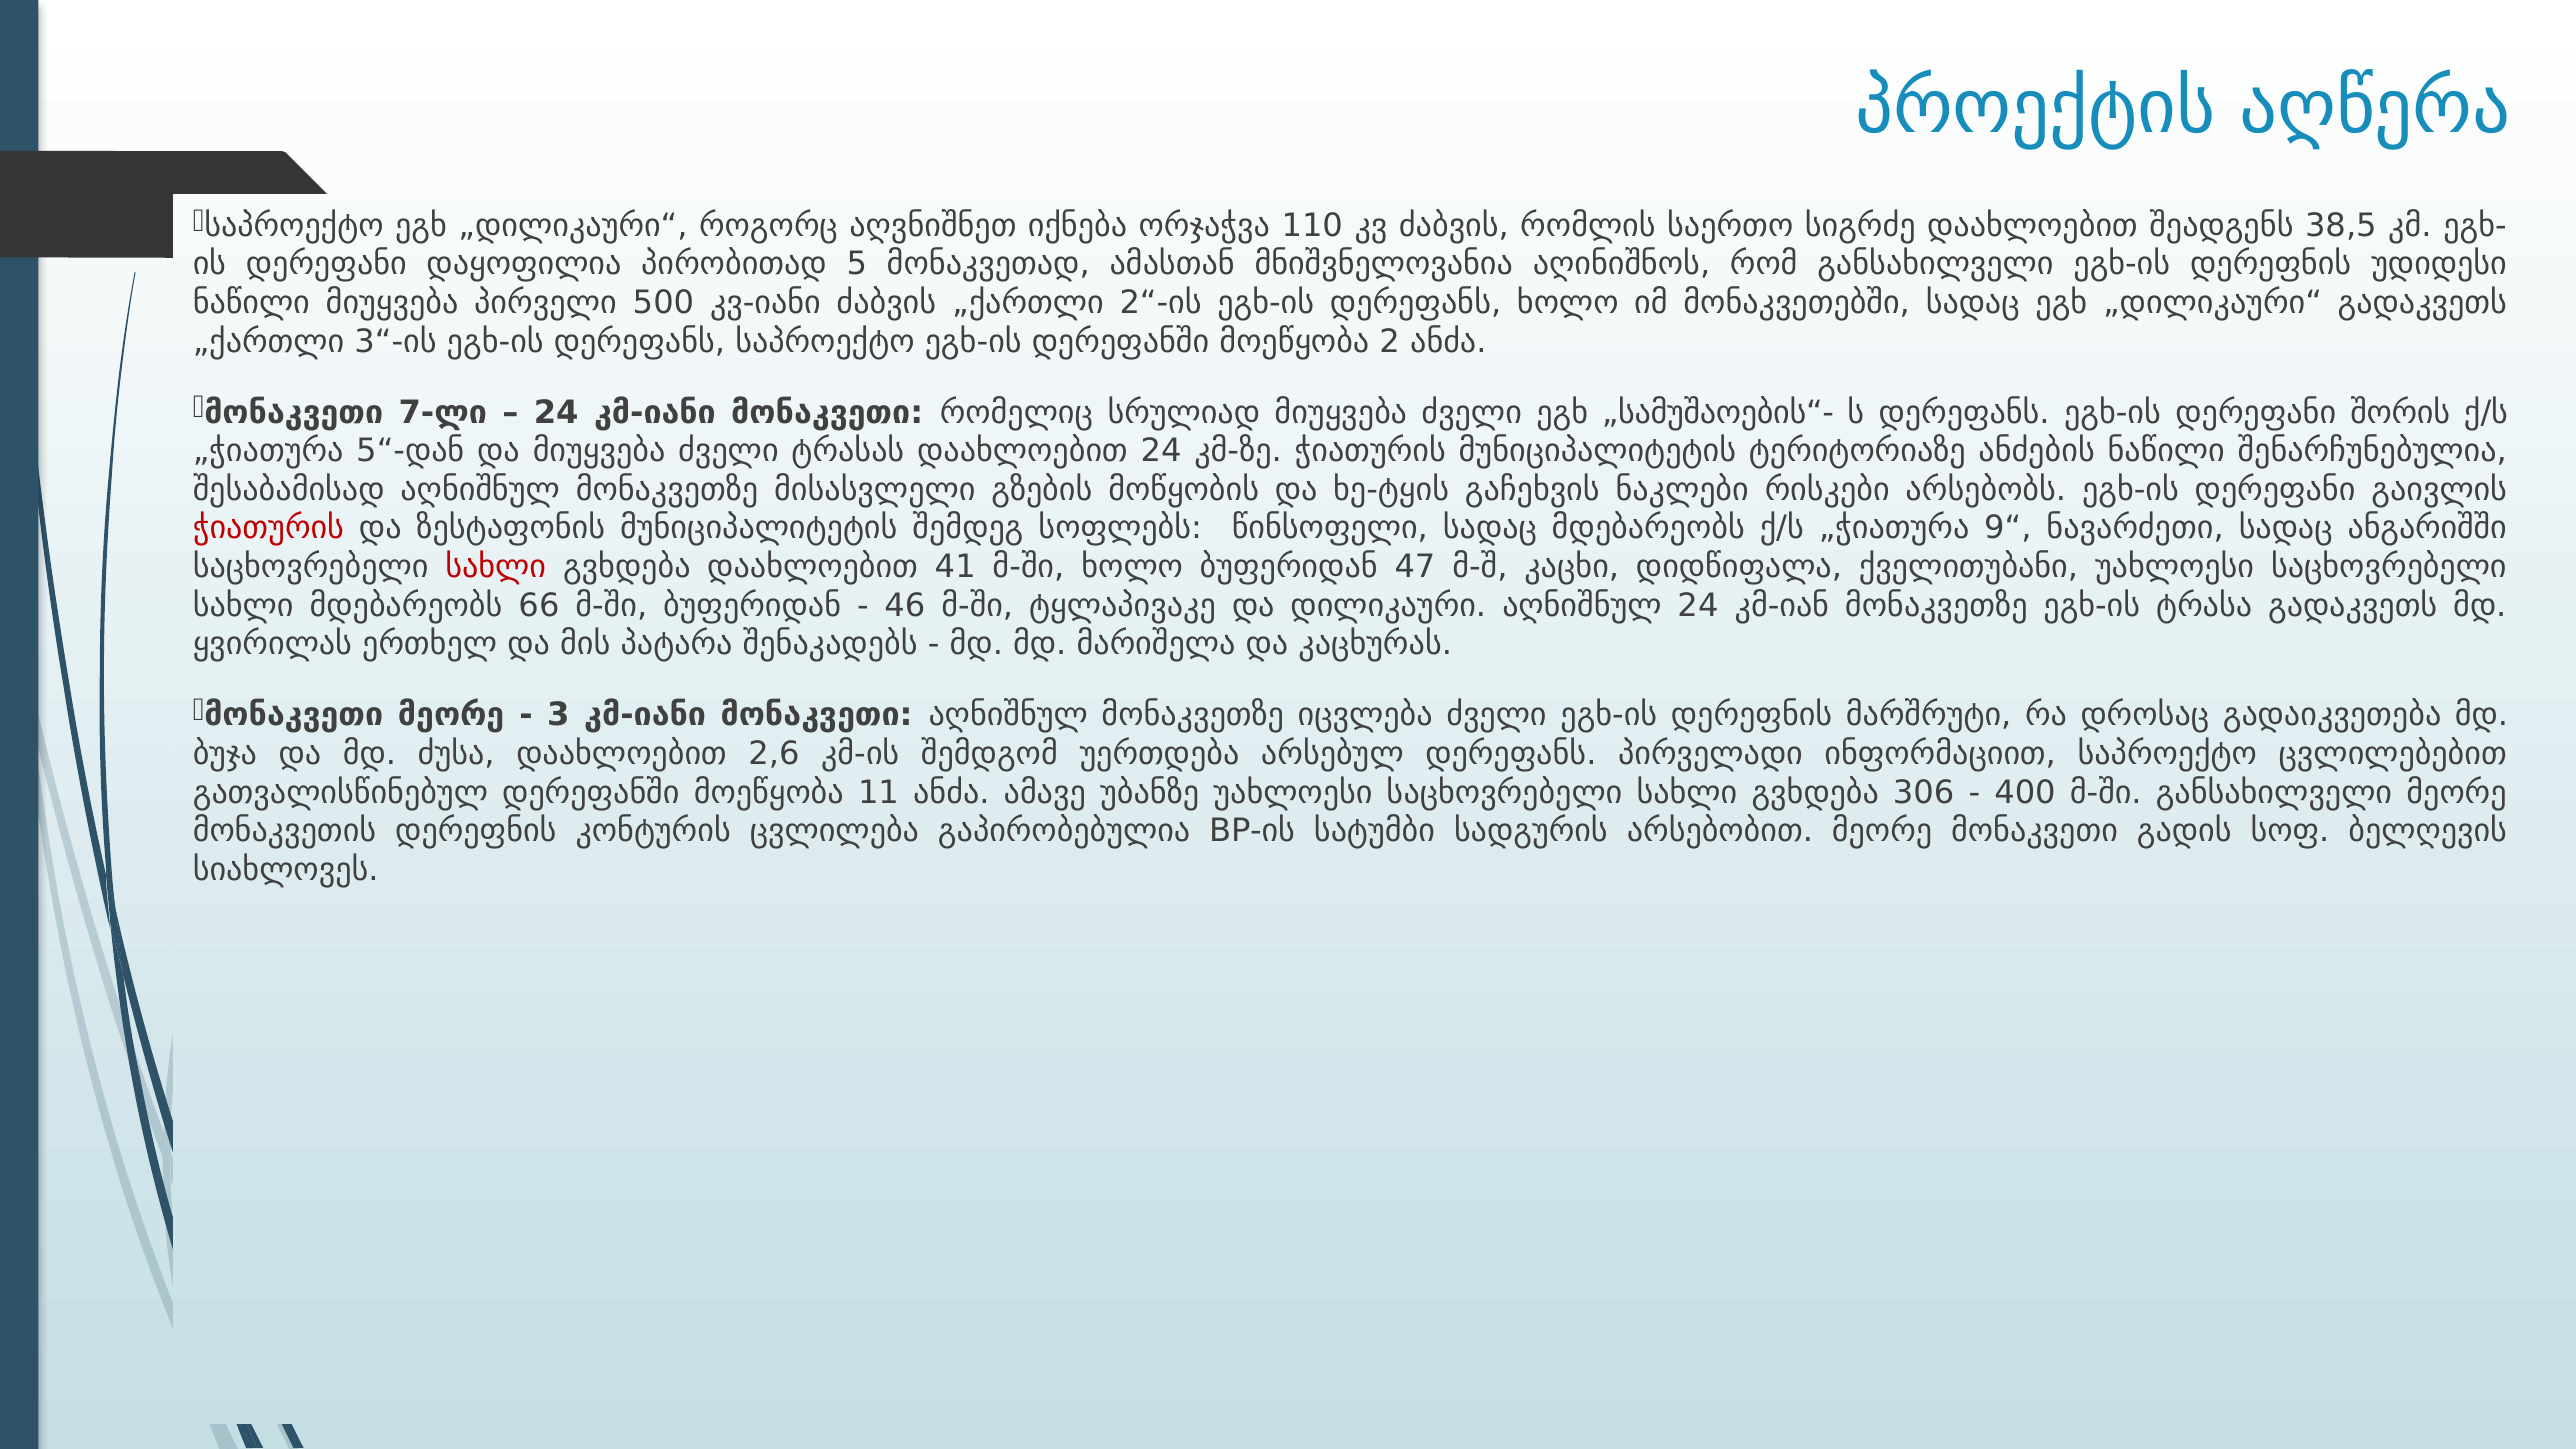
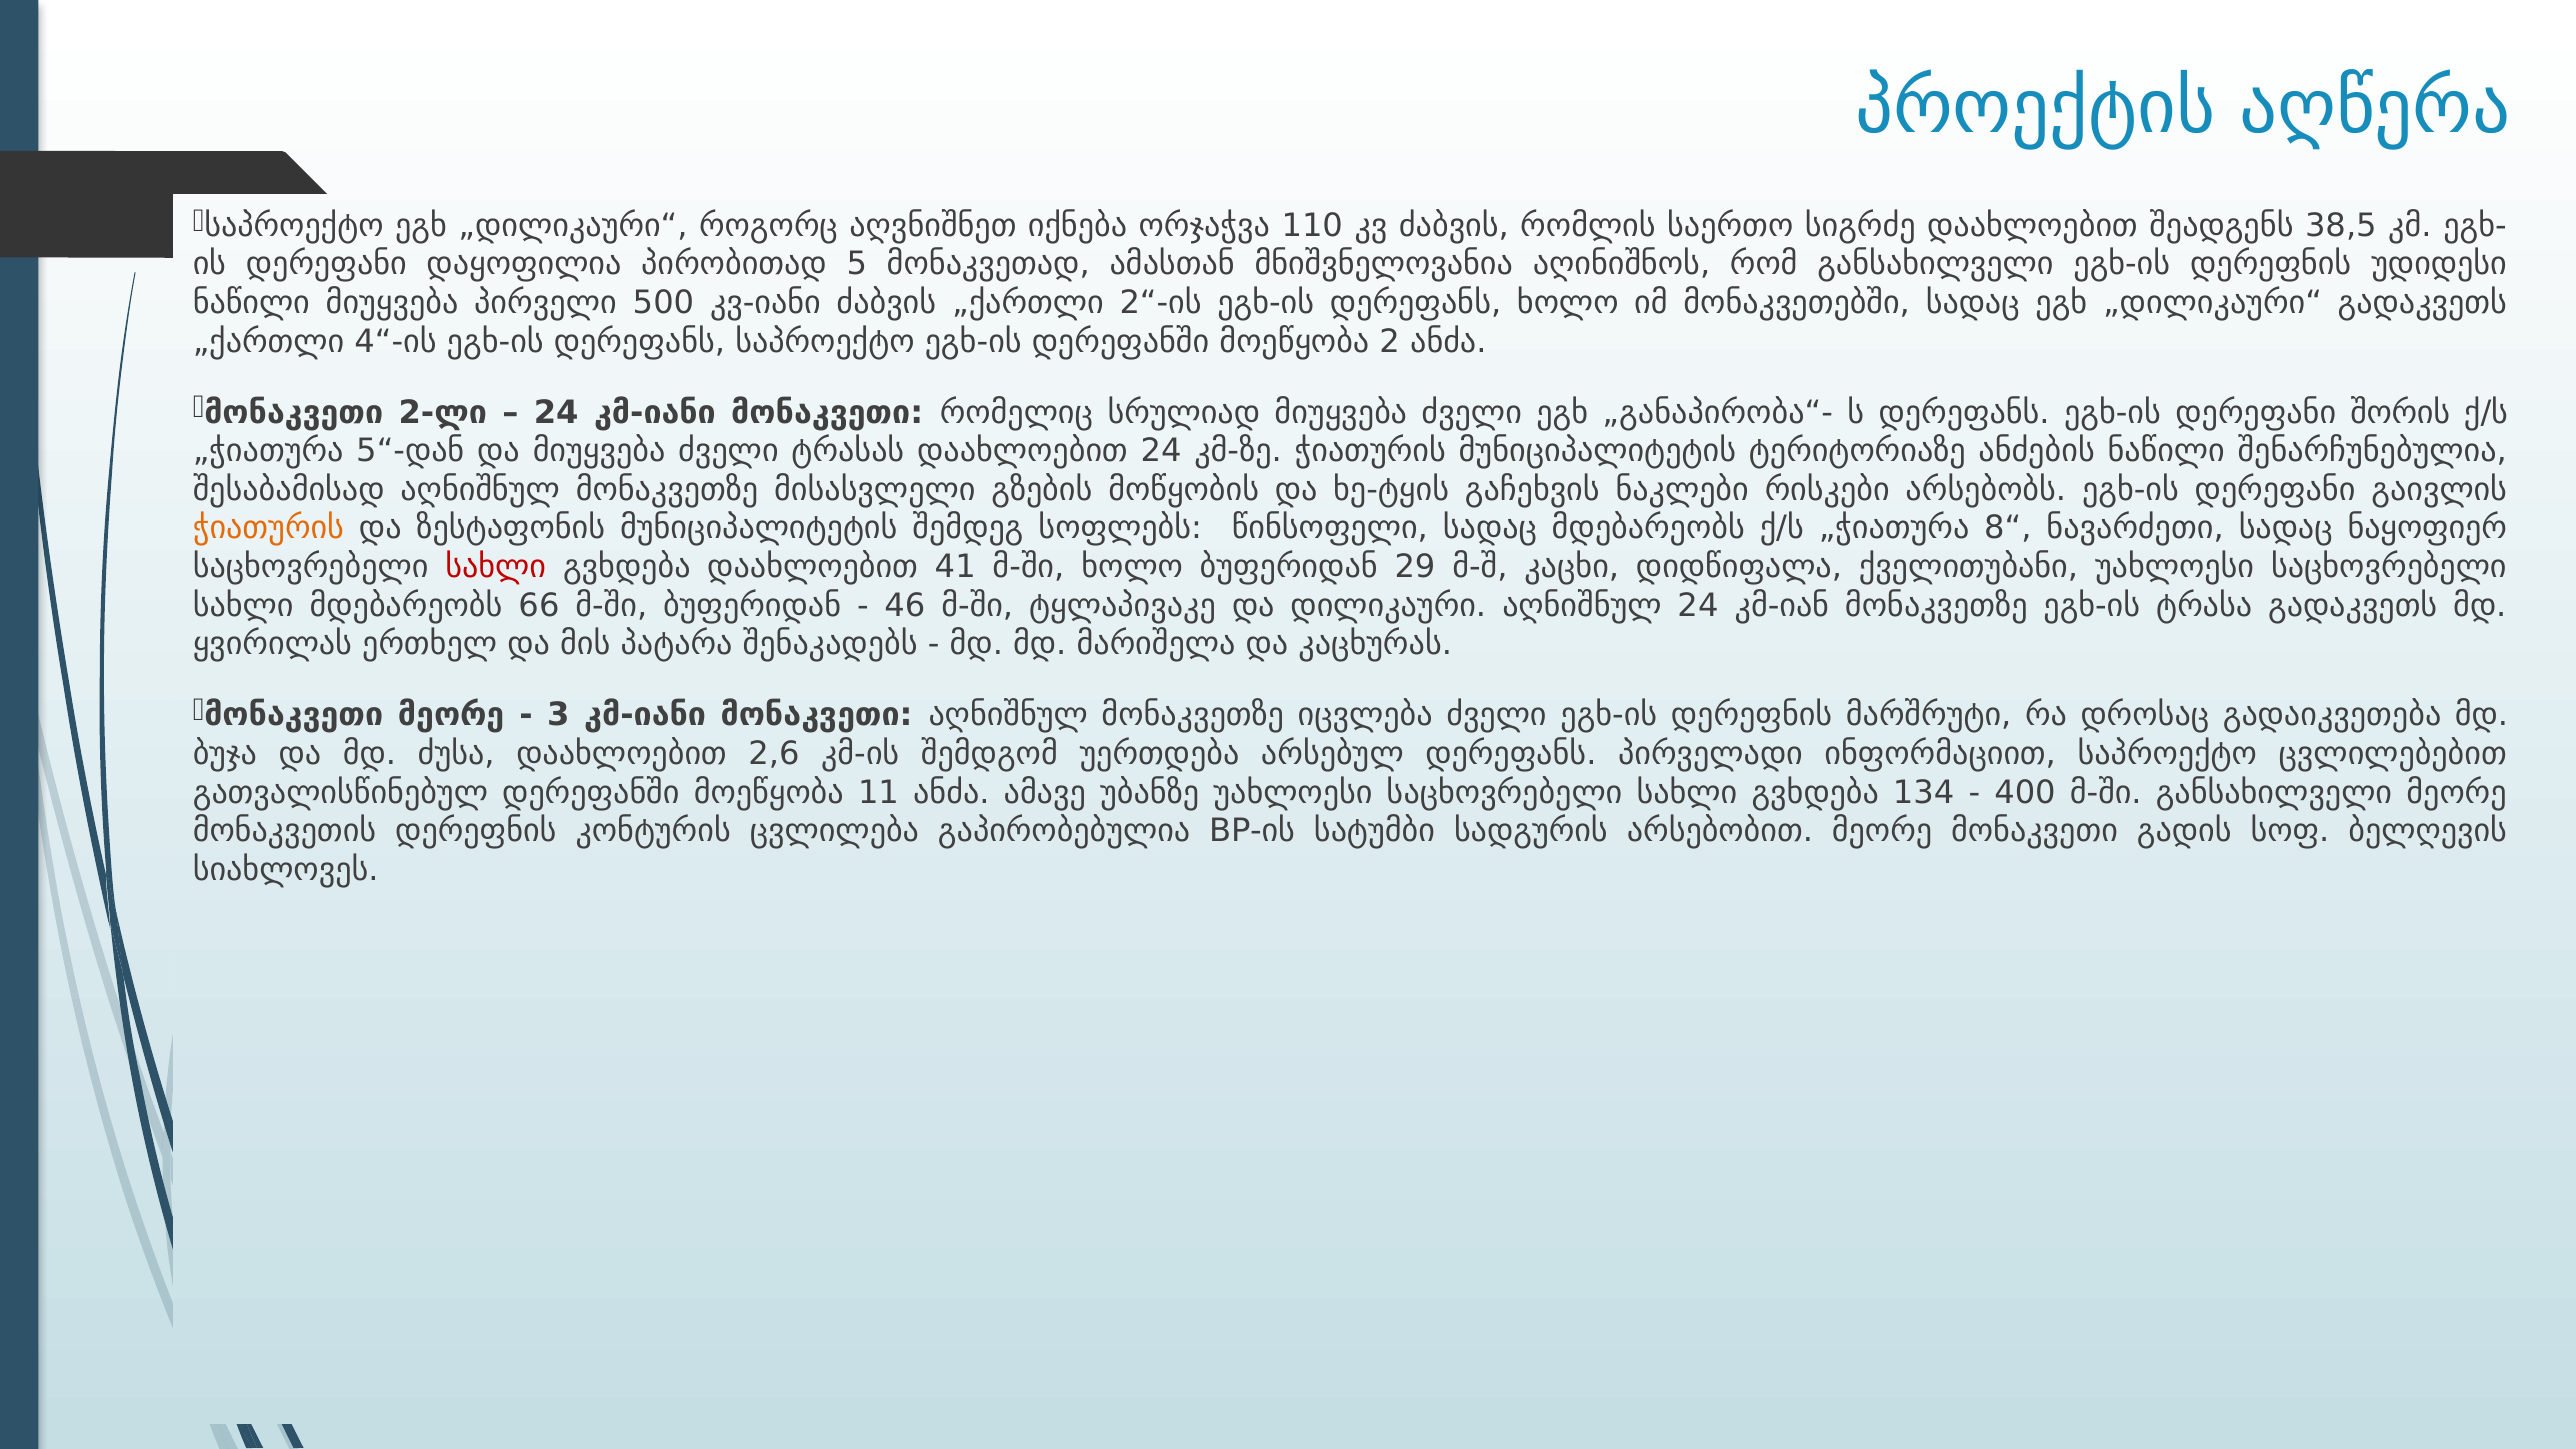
3“-ის: 3“-ის -> 4“-ის
7-ლი: 7-ლი -> 2-ლი
„სამუშაოების“-: „სამუშაოების“- -> „განაპირობა“-
ჭიათურის at (268, 528) colour: red -> orange
9“: 9“ -> 8“
ანგარიშში: ანგარიშში -> ნაყოფიერ
47: 47 -> 29
306: 306 -> 134
